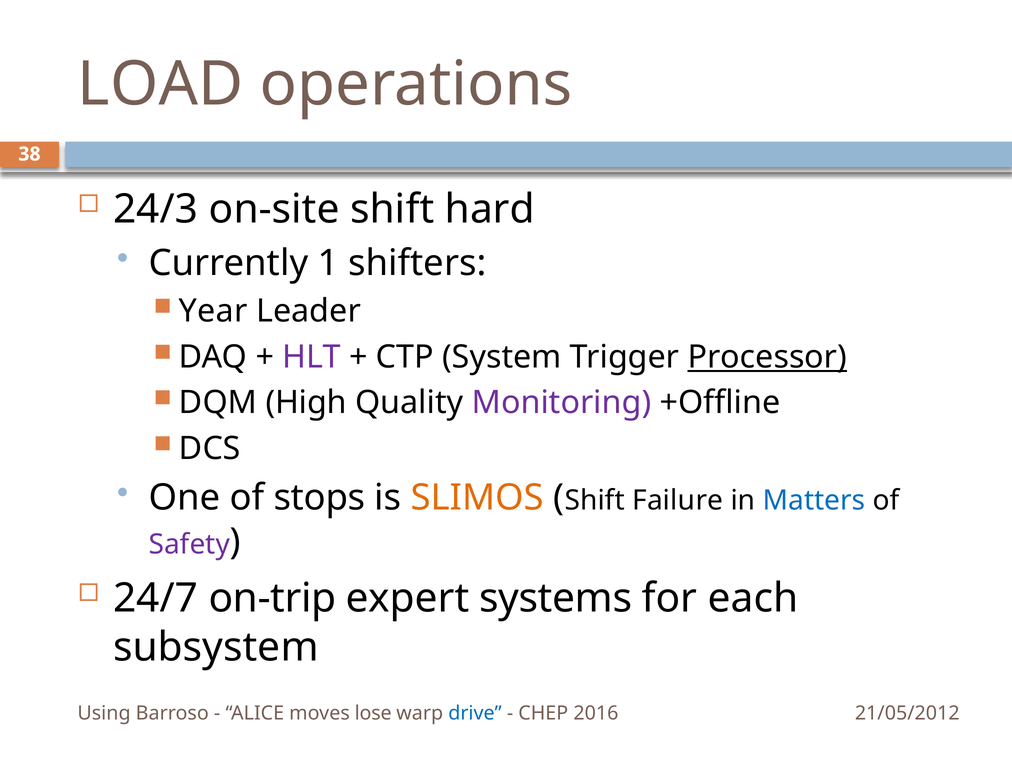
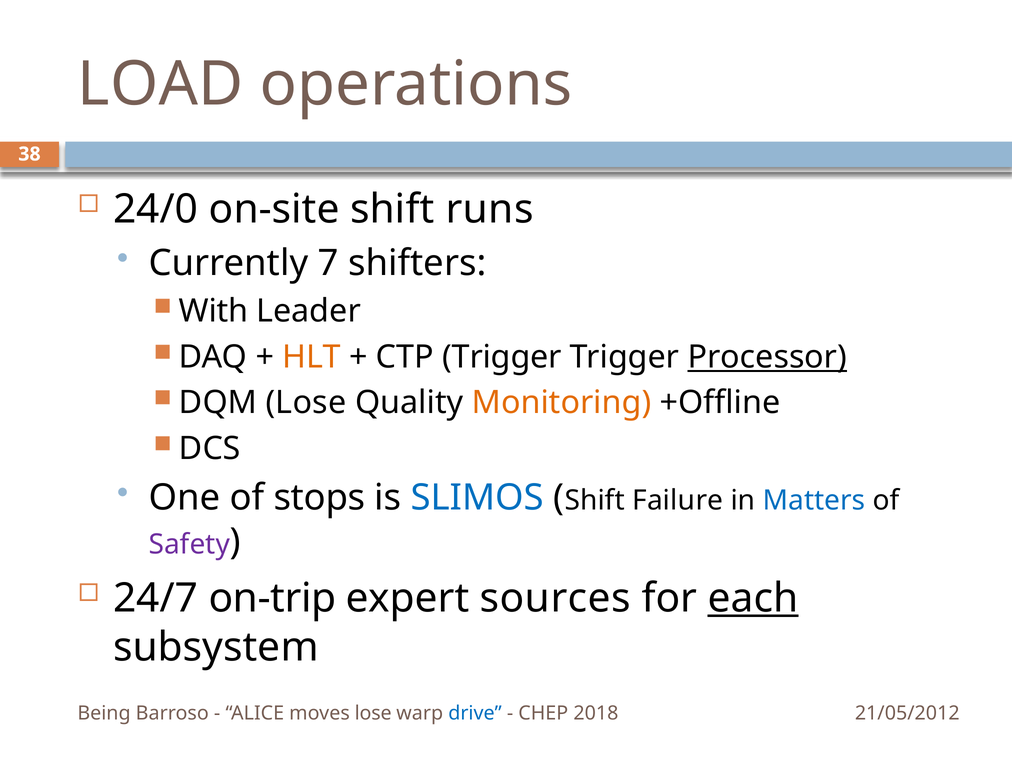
24/3: 24/3 -> 24/0
hard: hard -> runs
1: 1 -> 7
Year: Year -> With
HLT colour: purple -> orange
CTP System: System -> Trigger
DQM High: High -> Lose
Monitoring colour: purple -> orange
SLIMOS colour: orange -> blue
systems: systems -> sources
each underline: none -> present
Using: Using -> Being
2016: 2016 -> 2018
